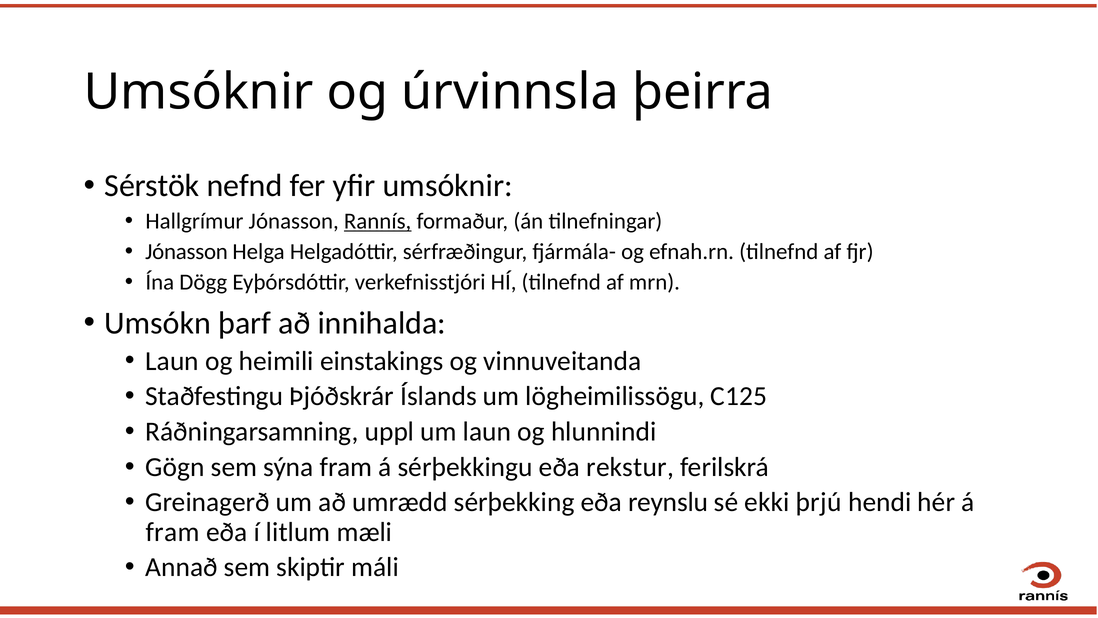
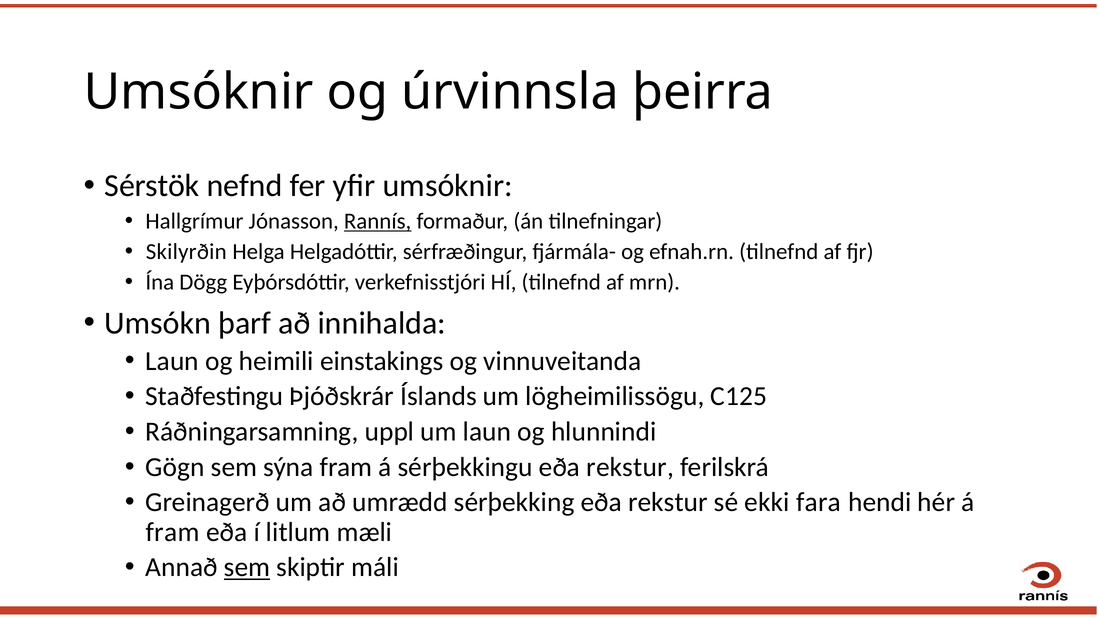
Jónasson at (187, 251): Jónasson -> Skilyrðin
sérþekking eða reynslu: reynslu -> rekstur
þrjú: þrjú -> fara
sem at (247, 567) underline: none -> present
